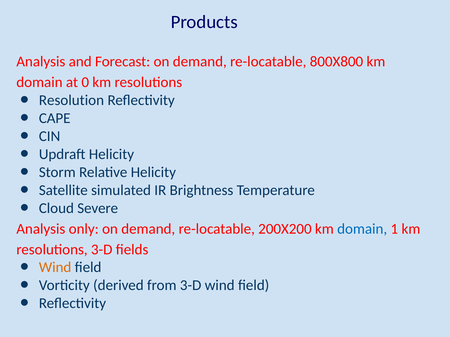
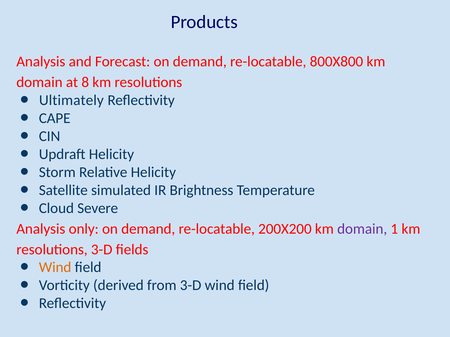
0: 0 -> 8
Resolution: Resolution -> Ultimately
domain at (362, 229) colour: blue -> purple
